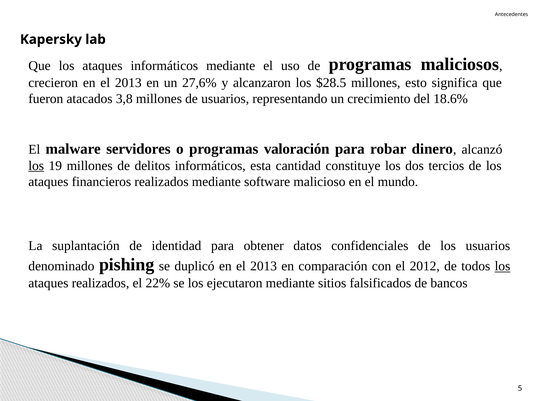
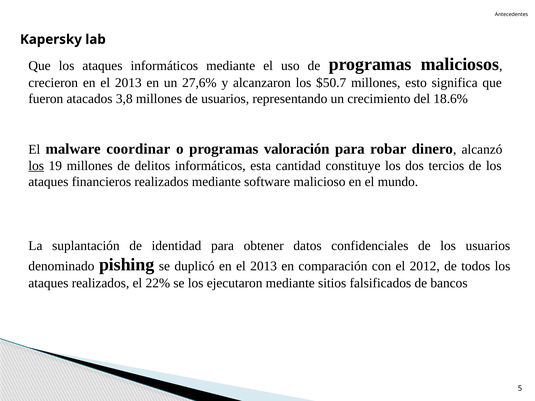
$28.5: $28.5 -> $50.7
servidores: servidores -> coordinar
los at (503, 266) underline: present -> none
